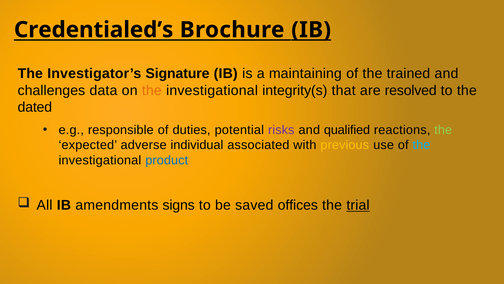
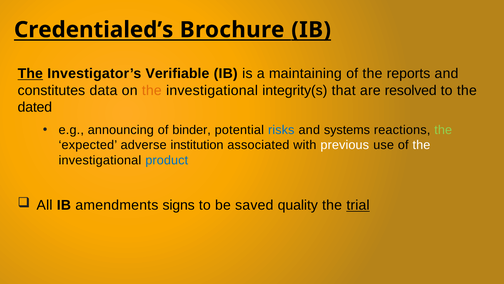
The at (30, 74) underline: none -> present
Signature: Signature -> Verifiable
trained: trained -> reports
challenges: challenges -> constitutes
responsible: responsible -> announcing
duties: duties -> binder
risks colour: purple -> blue
qualified: qualified -> systems
individual: individual -> institution
previous colour: yellow -> white
the at (421, 145) colour: light blue -> white
offices: offices -> quality
